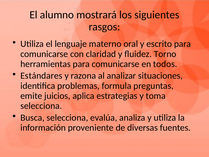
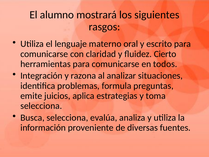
Torno: Torno -> Cierto
Estándares: Estándares -> Integración
